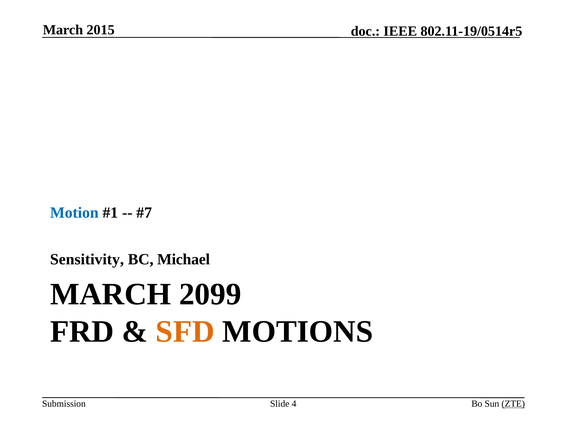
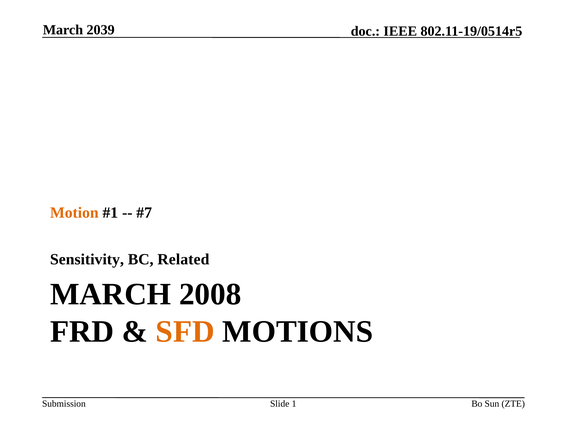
2015: 2015 -> 2039
Motion colour: blue -> orange
Michael: Michael -> Related
2099: 2099 -> 2008
4: 4 -> 1
ZTE underline: present -> none
